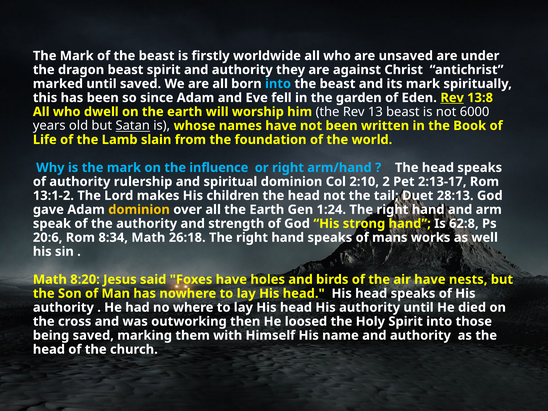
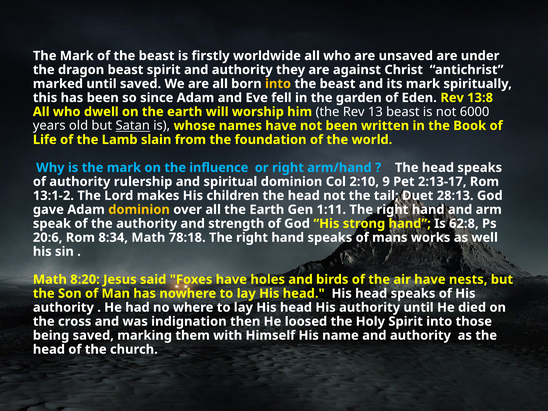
into at (278, 84) colour: light blue -> yellow
Rev at (452, 98) underline: present -> none
2: 2 -> 9
1:24: 1:24 -> 1:11
26:18: 26:18 -> 78:18
outworking: outworking -> indignation
